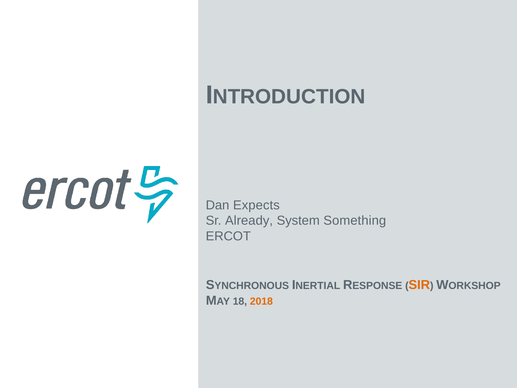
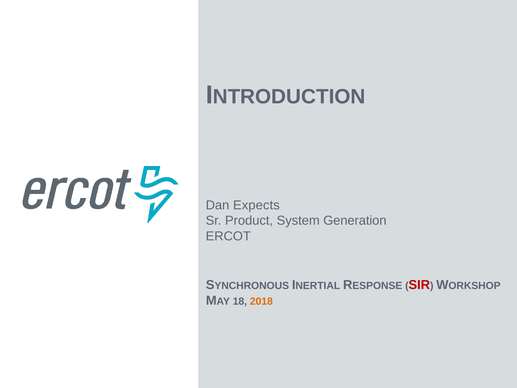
Already: Already -> Product
Something: Something -> Generation
SIR colour: orange -> red
